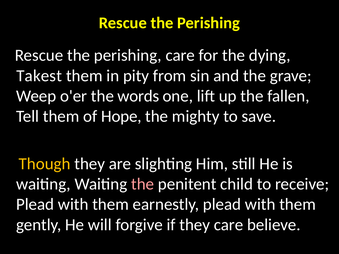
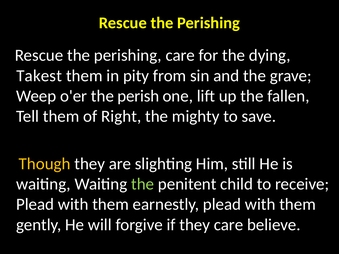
words: words -> perish
Hope: Hope -> Right
the at (143, 184) colour: pink -> light green
